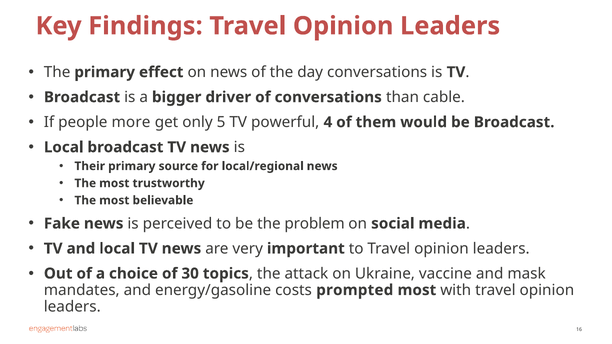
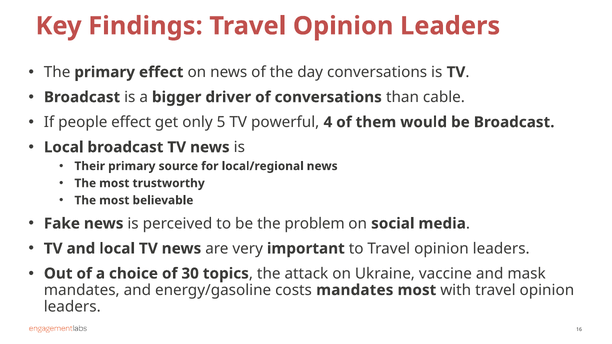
people more: more -> effect
costs prompted: prompted -> mandates
